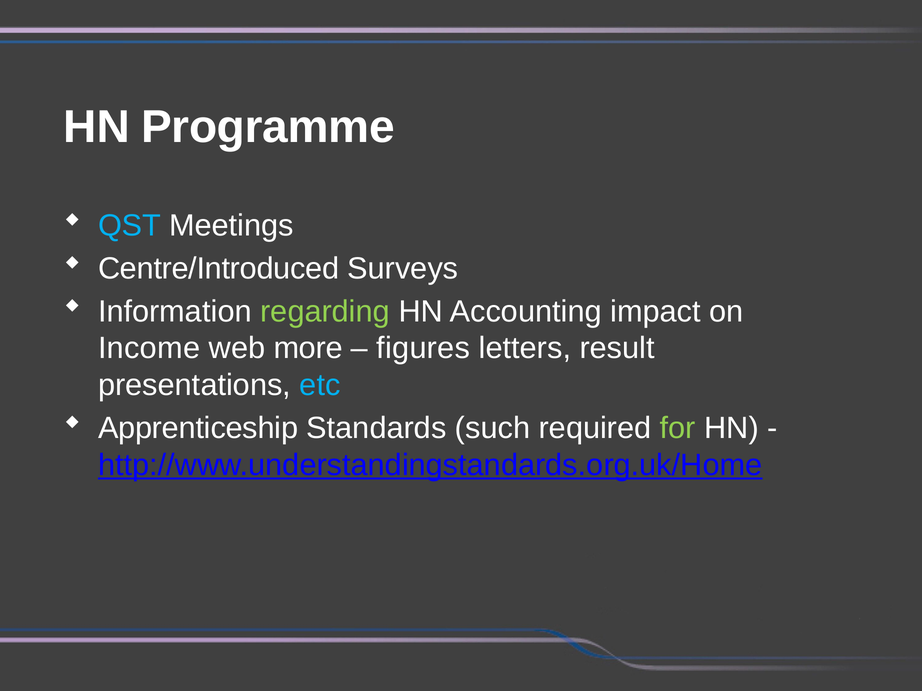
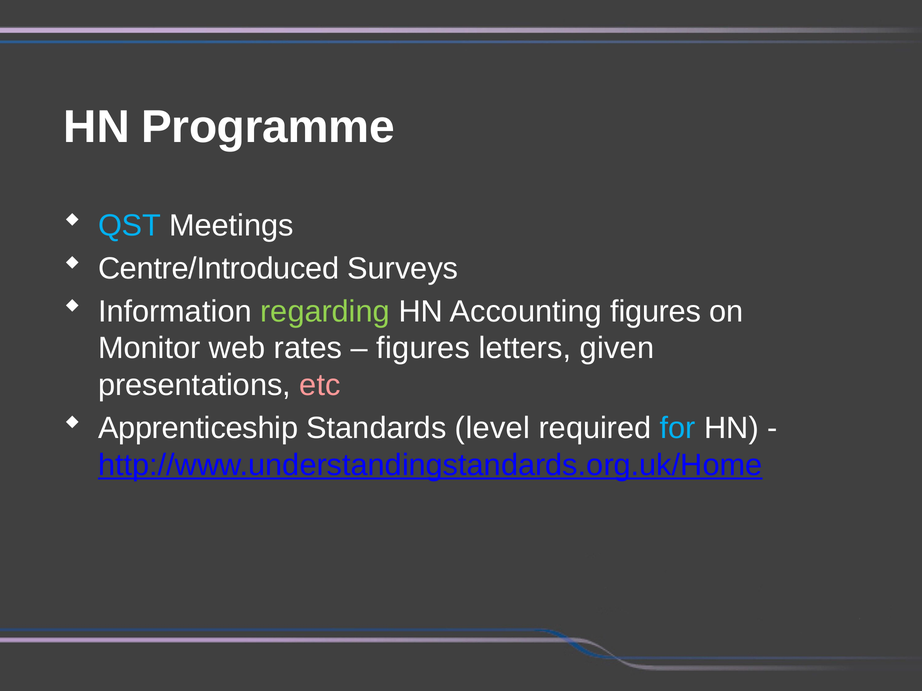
Accounting impact: impact -> figures
Income: Income -> Monitor
more: more -> rates
result: result -> given
etc colour: light blue -> pink
such: such -> level
for colour: light green -> light blue
